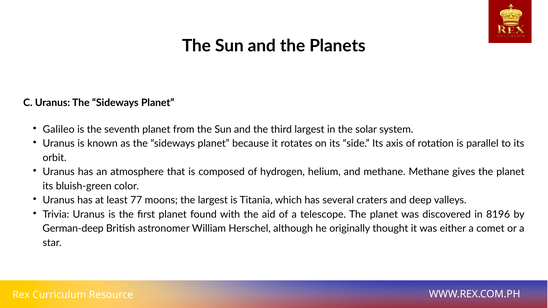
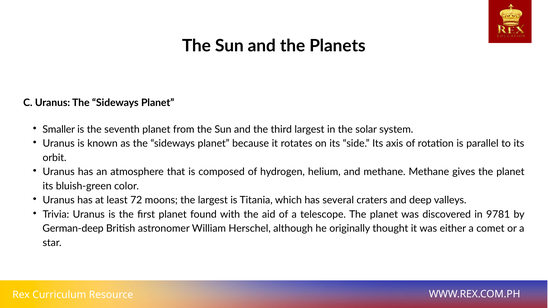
Galileo: Galileo -> Smaller
77: 77 -> 72
8196: 8196 -> 9781
